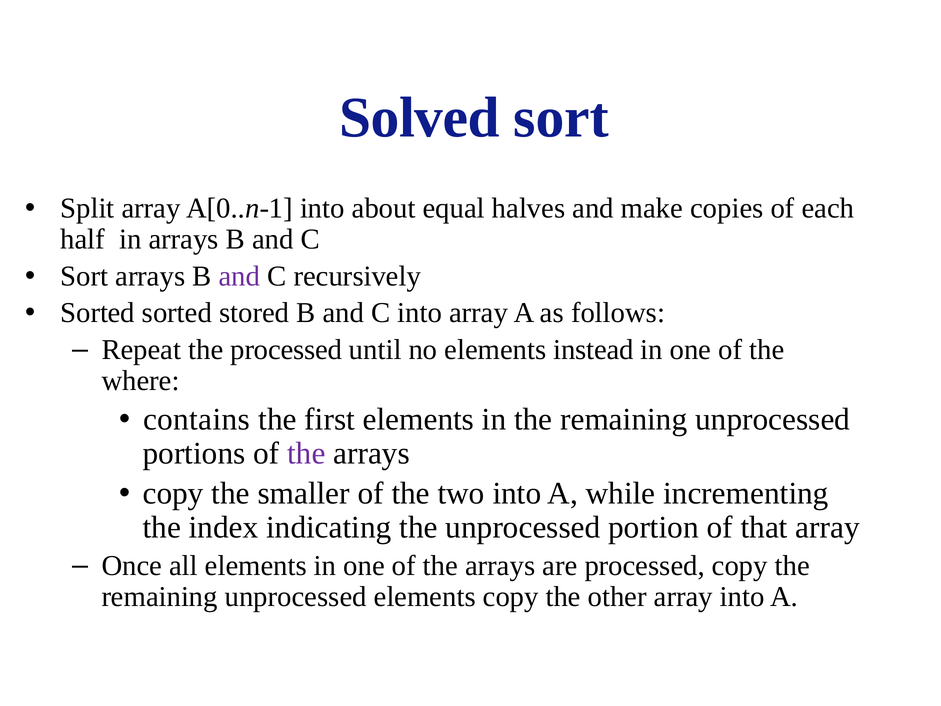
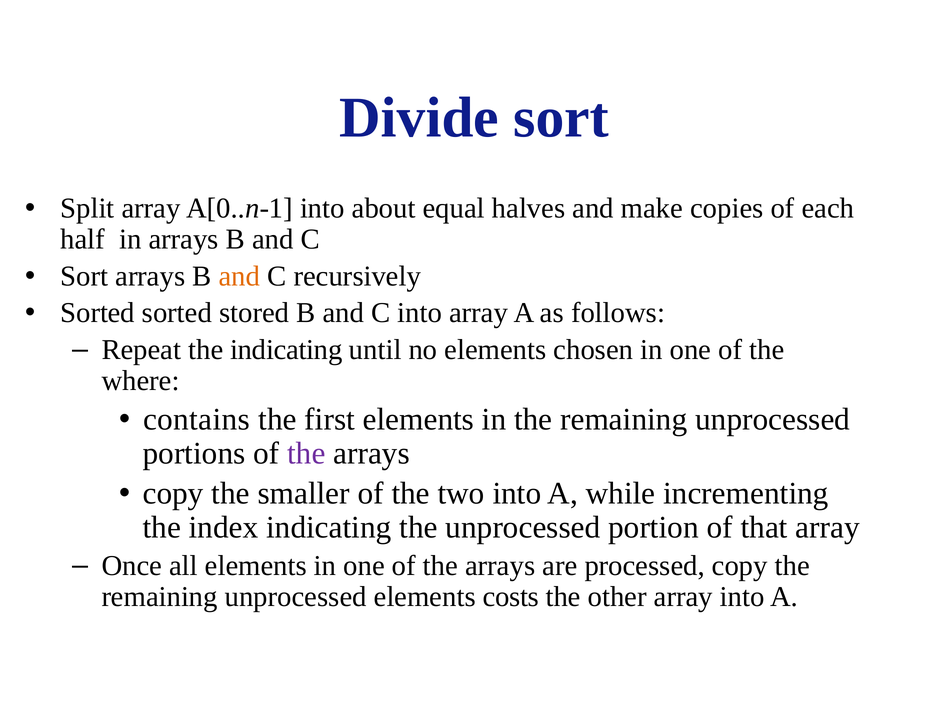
Solved: Solved -> Divide
and at (239, 276) colour: purple -> orange
the processed: processed -> indicating
instead: instead -> chosen
elements copy: copy -> costs
